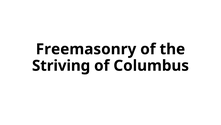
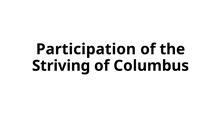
Freemasonry: Freemasonry -> Participation
